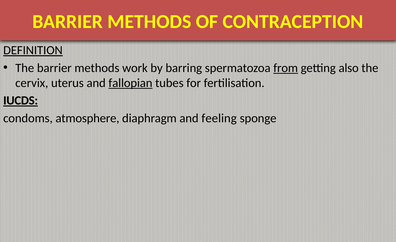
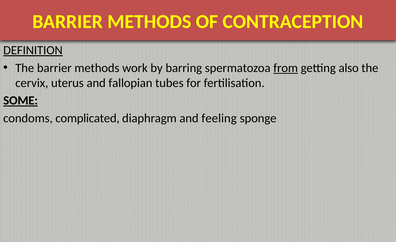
fallopian underline: present -> none
IUCDS: IUCDS -> SOME
atmosphere: atmosphere -> complicated
